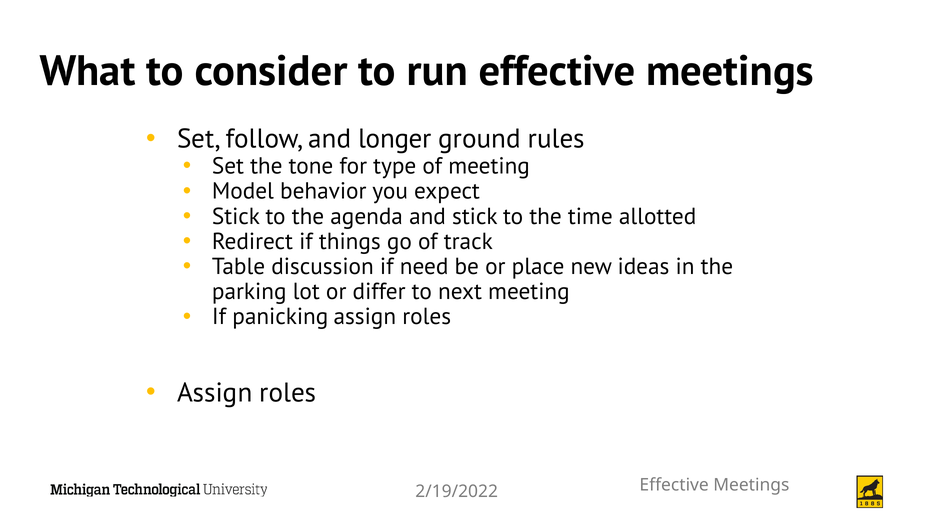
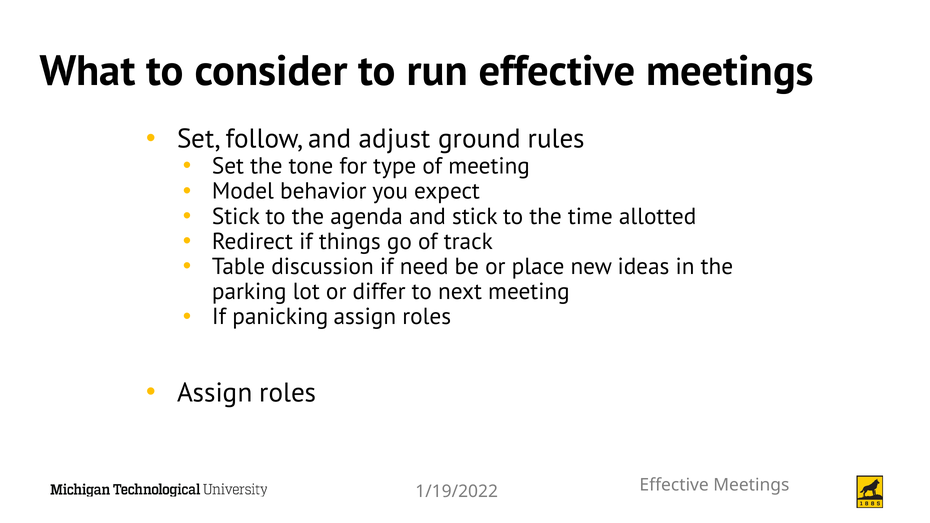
longer: longer -> adjust
2/19/2022: 2/19/2022 -> 1/19/2022
